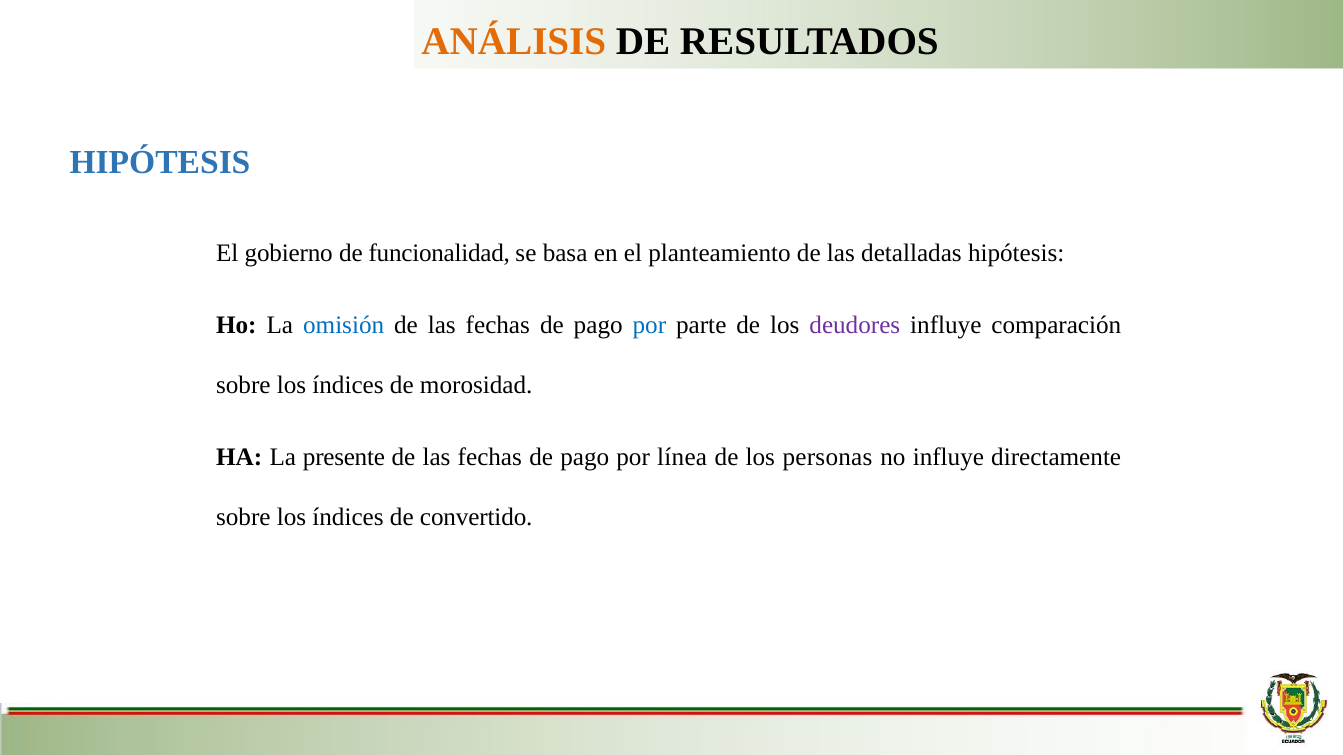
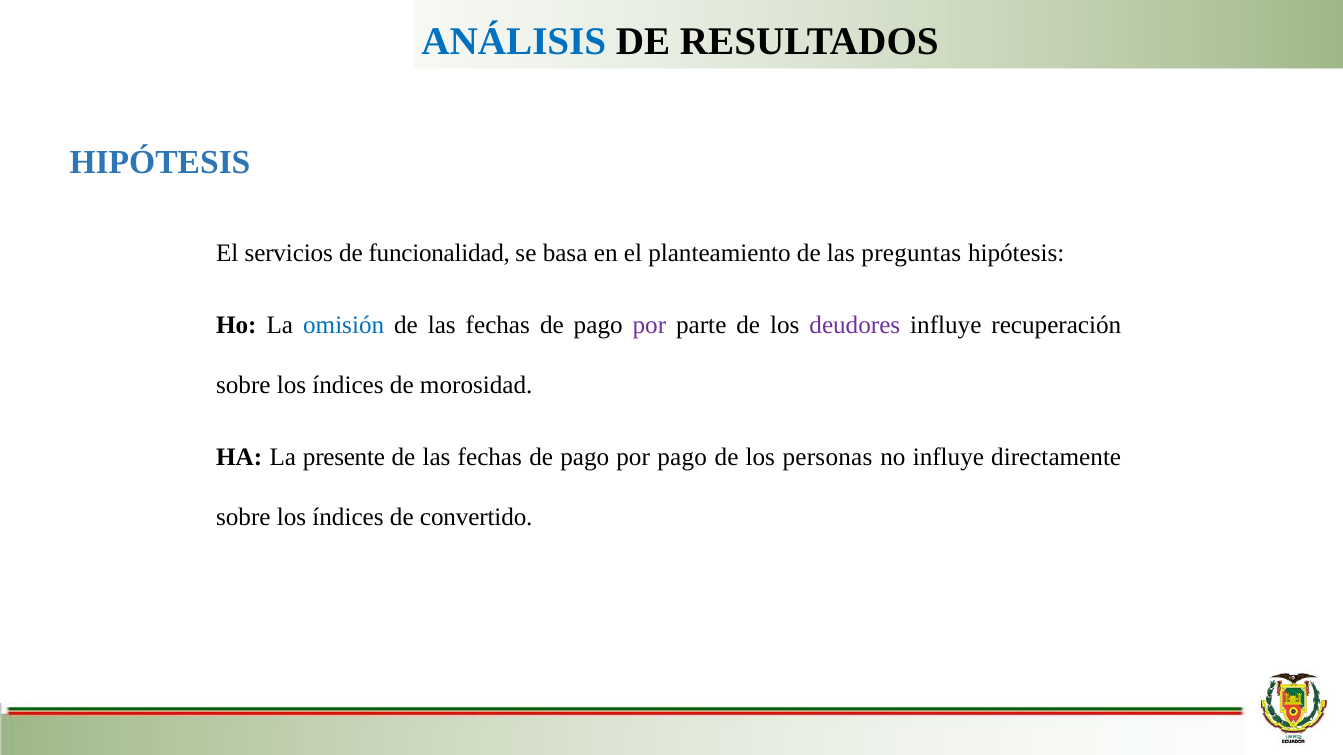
ANÁLISIS colour: orange -> blue
gobierno: gobierno -> servicios
detalladas: detalladas -> preguntas
por at (649, 325) colour: blue -> purple
comparación: comparación -> recuperación
por línea: línea -> pago
